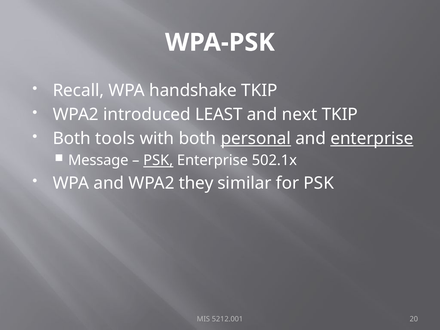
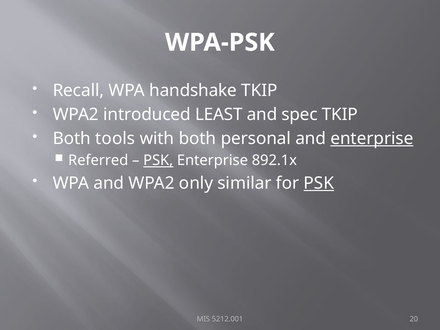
next: next -> spec
personal underline: present -> none
Message: Message -> Referred
502.1x: 502.1x -> 892.1x
they: they -> only
PSK at (319, 183) underline: none -> present
